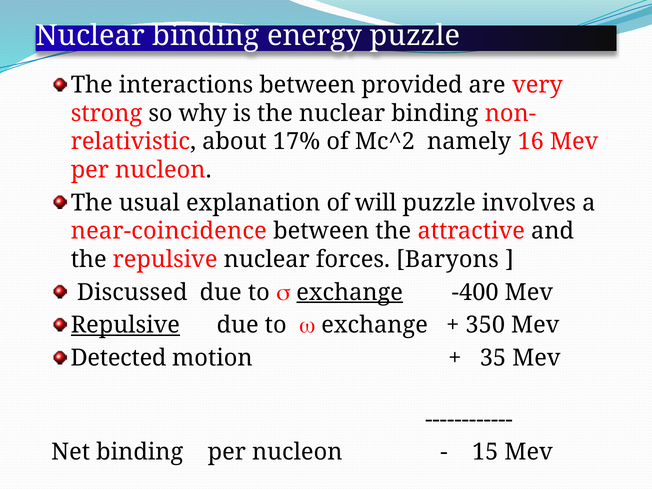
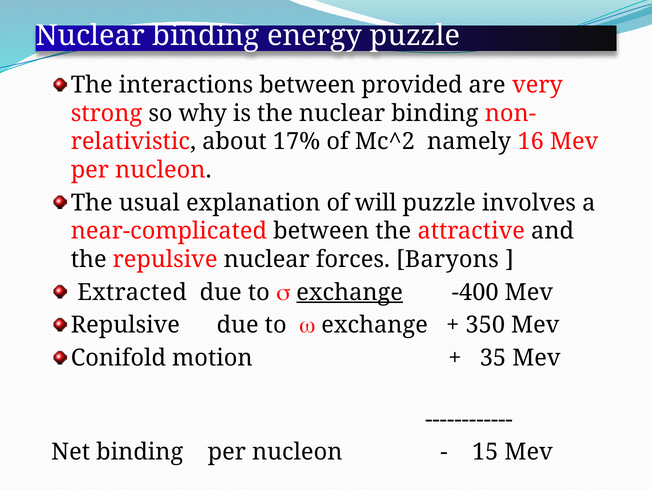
near-coincidence: near-coincidence -> near-complicated
Discussed: Discussed -> Extracted
Repulsive at (125, 325) underline: present -> none
Detected: Detected -> Conifold
